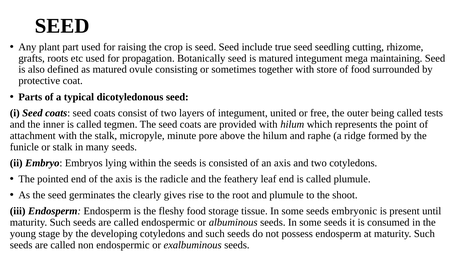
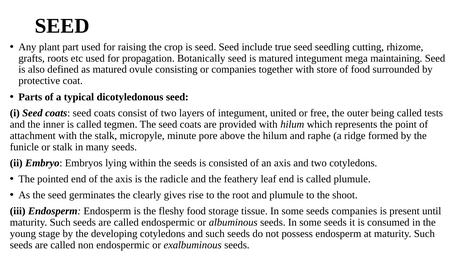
or sometimes: sometimes -> companies
seeds embryonic: embryonic -> companies
